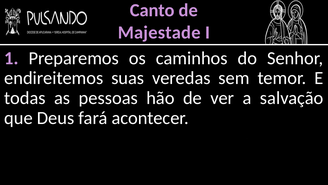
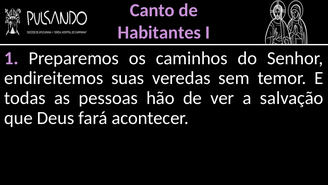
Majestade: Majestade -> Habitantes
